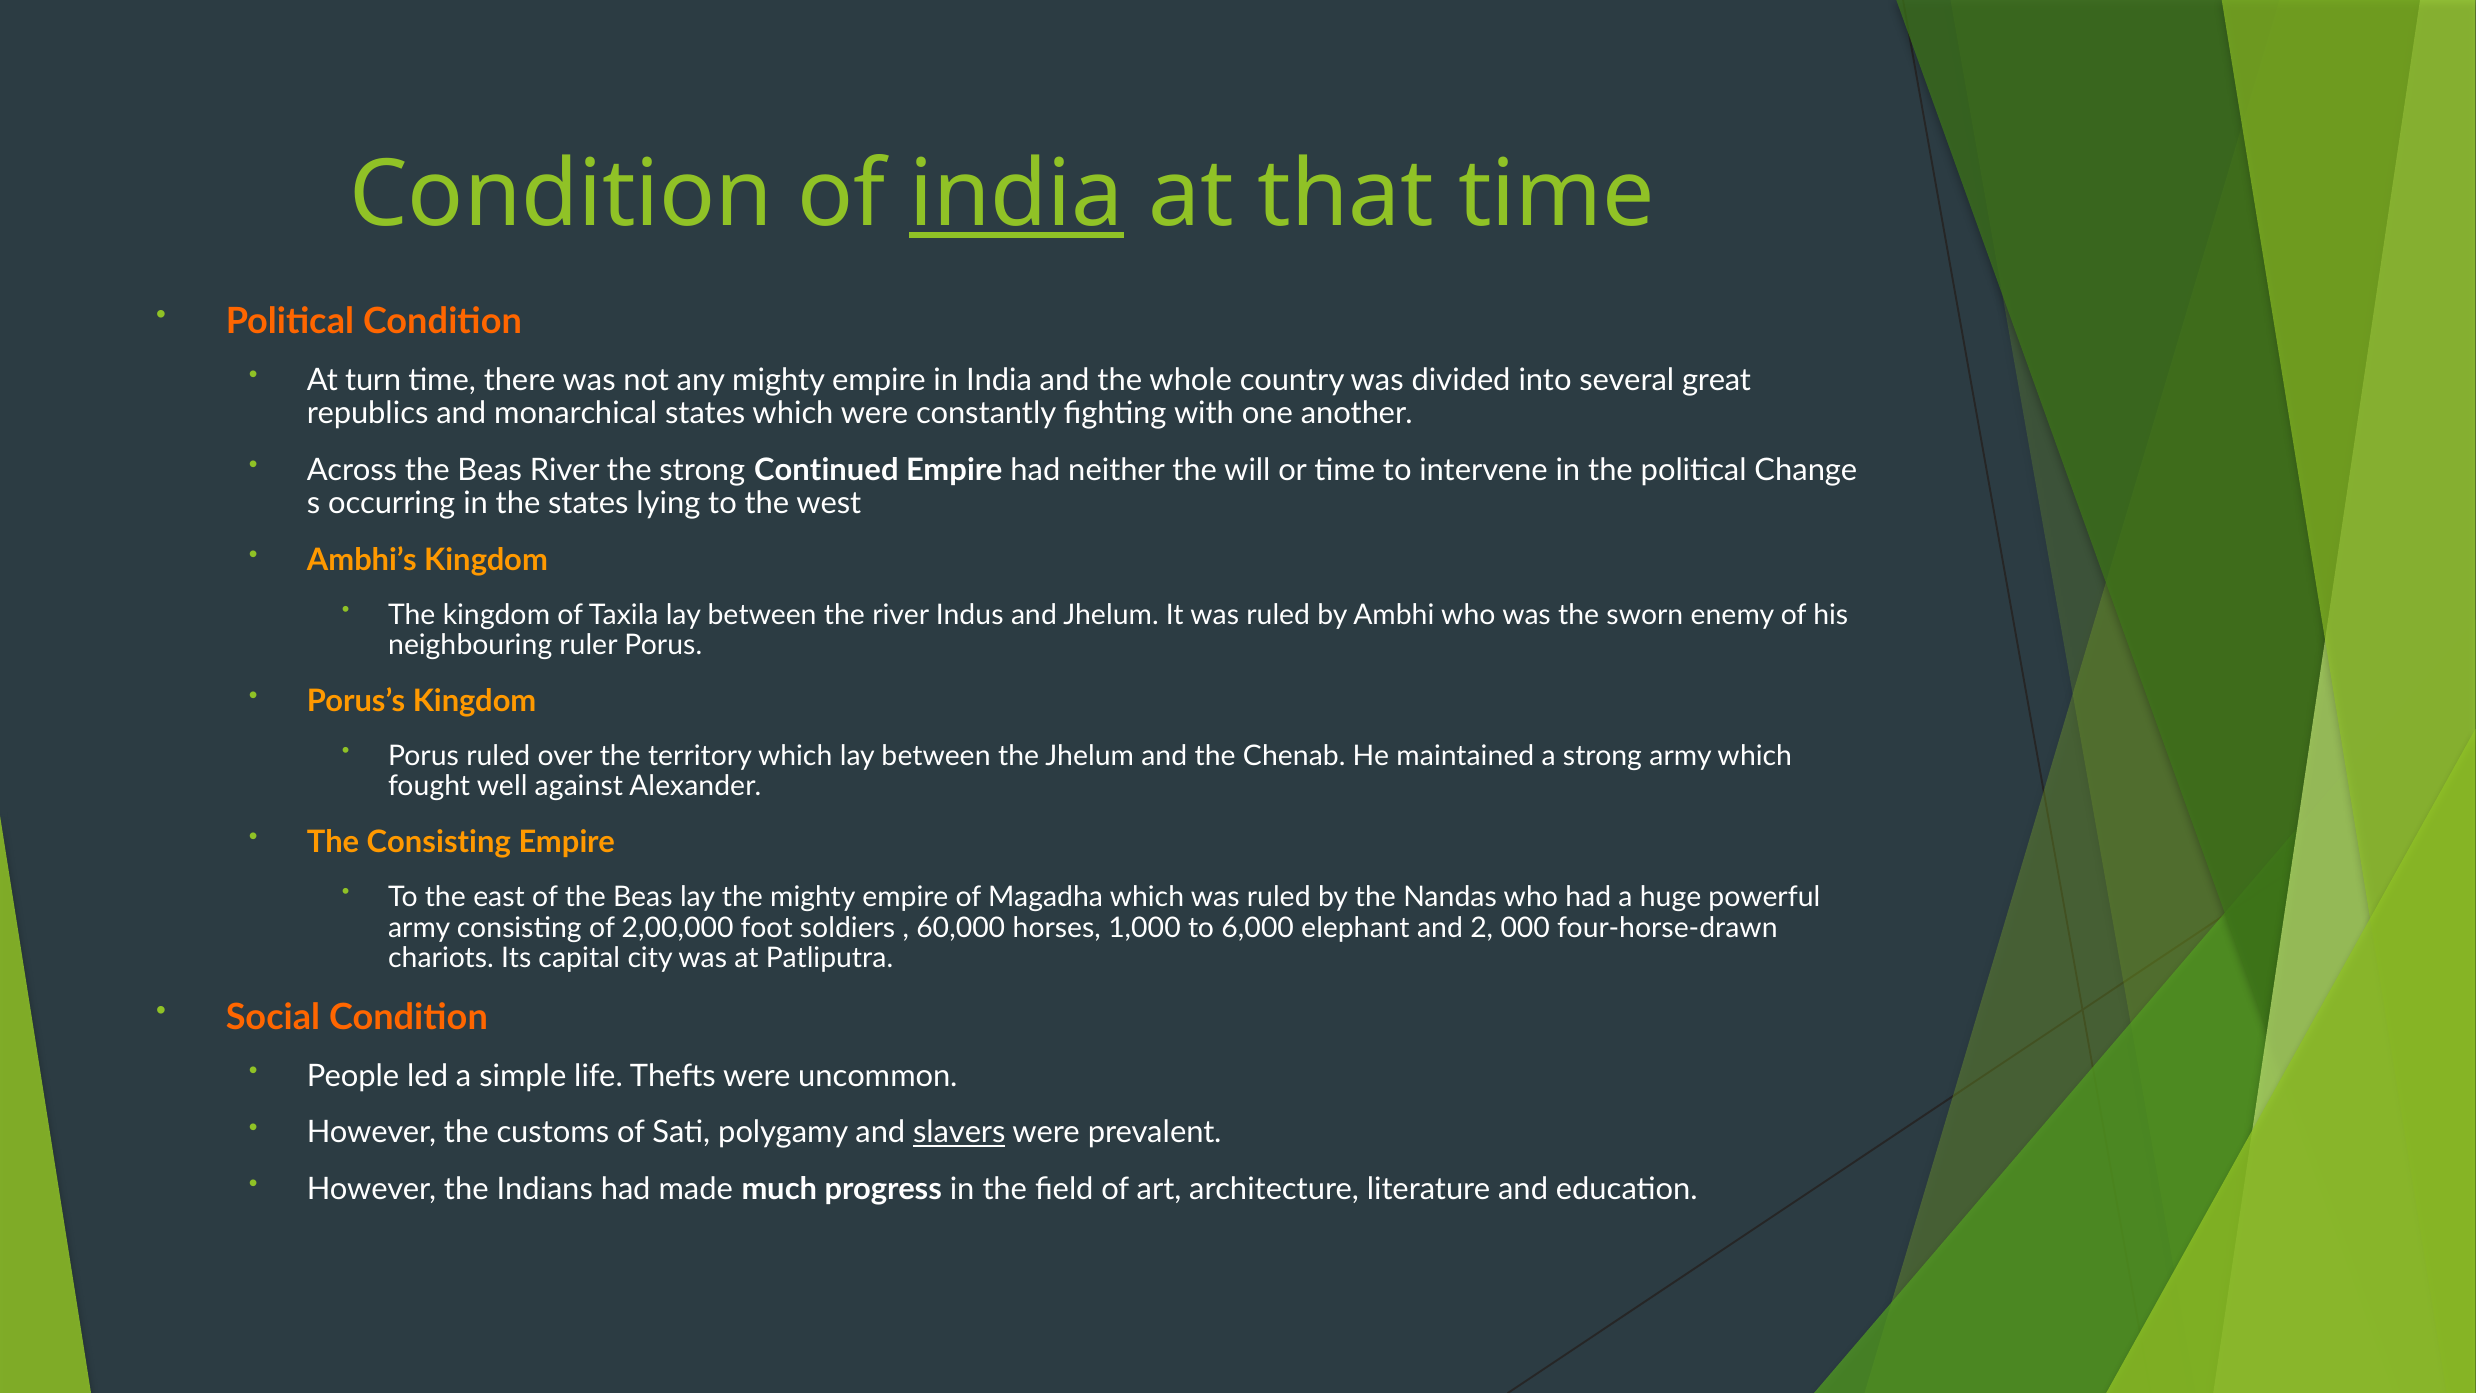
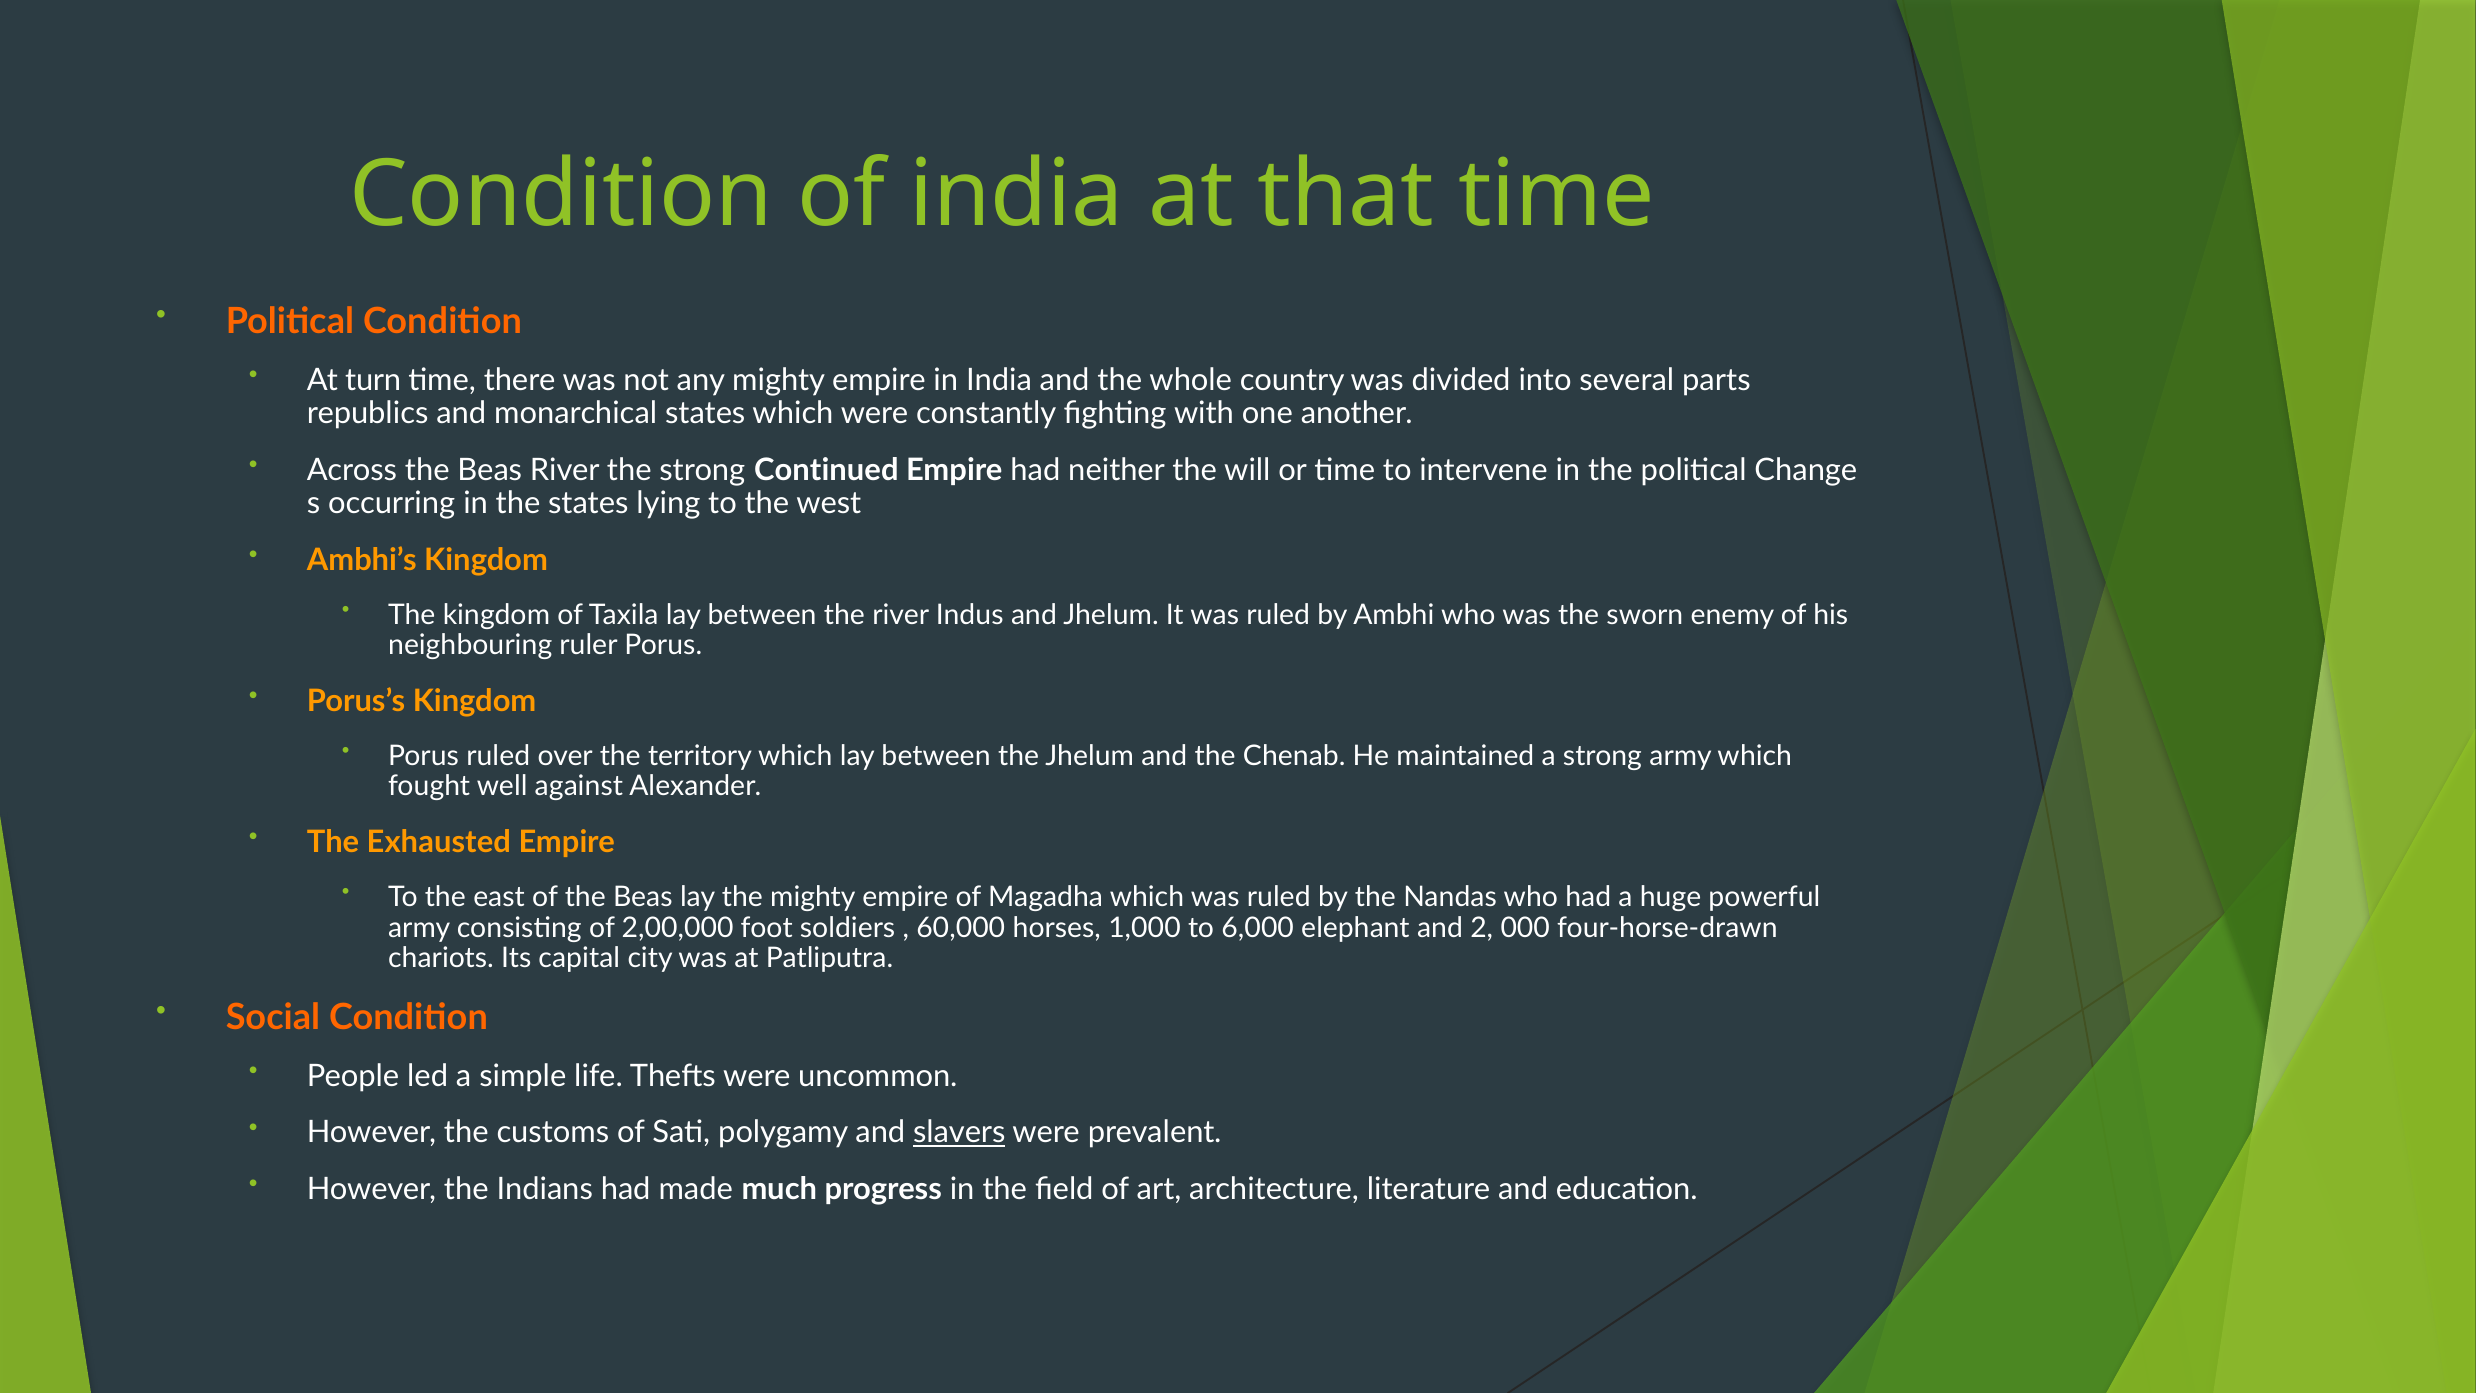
india at (1017, 195) underline: present -> none
great: great -> parts
The Consisting: Consisting -> Exhausted
